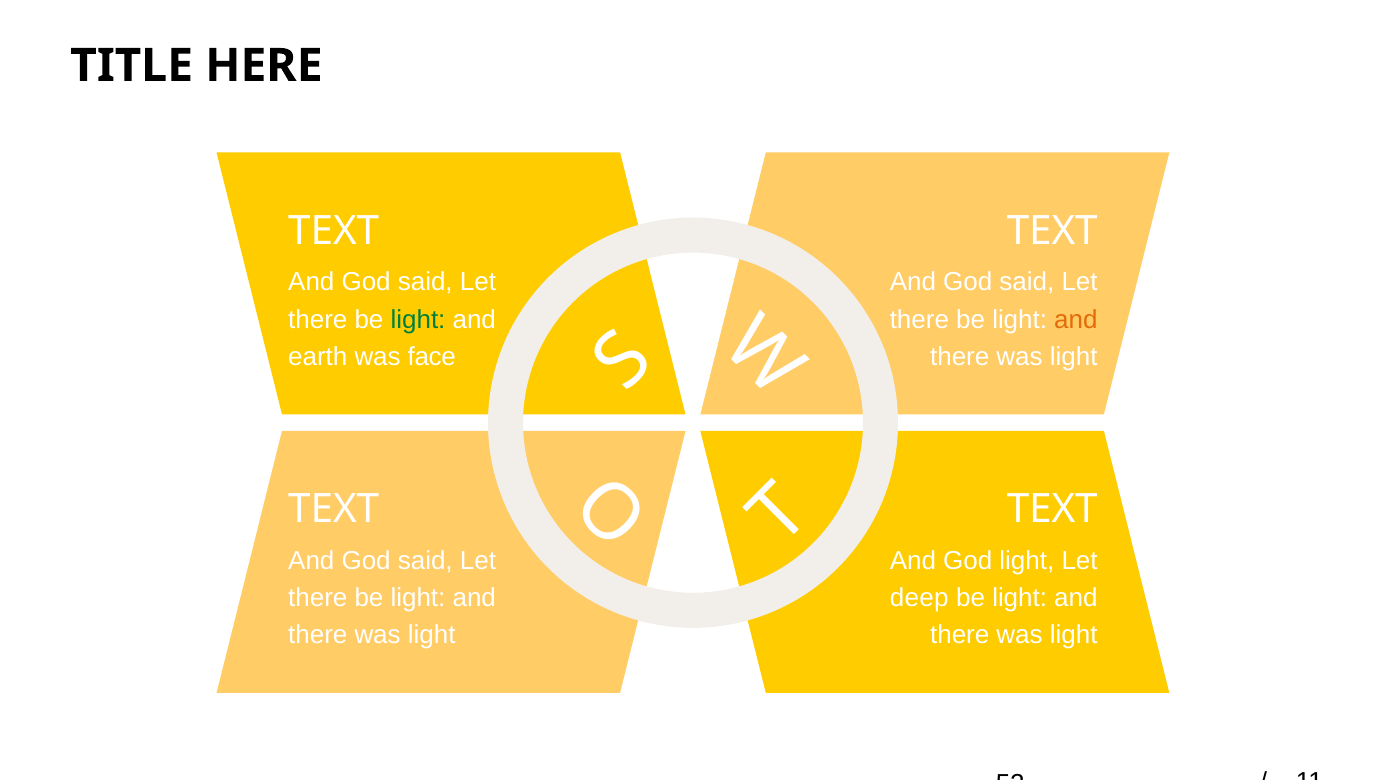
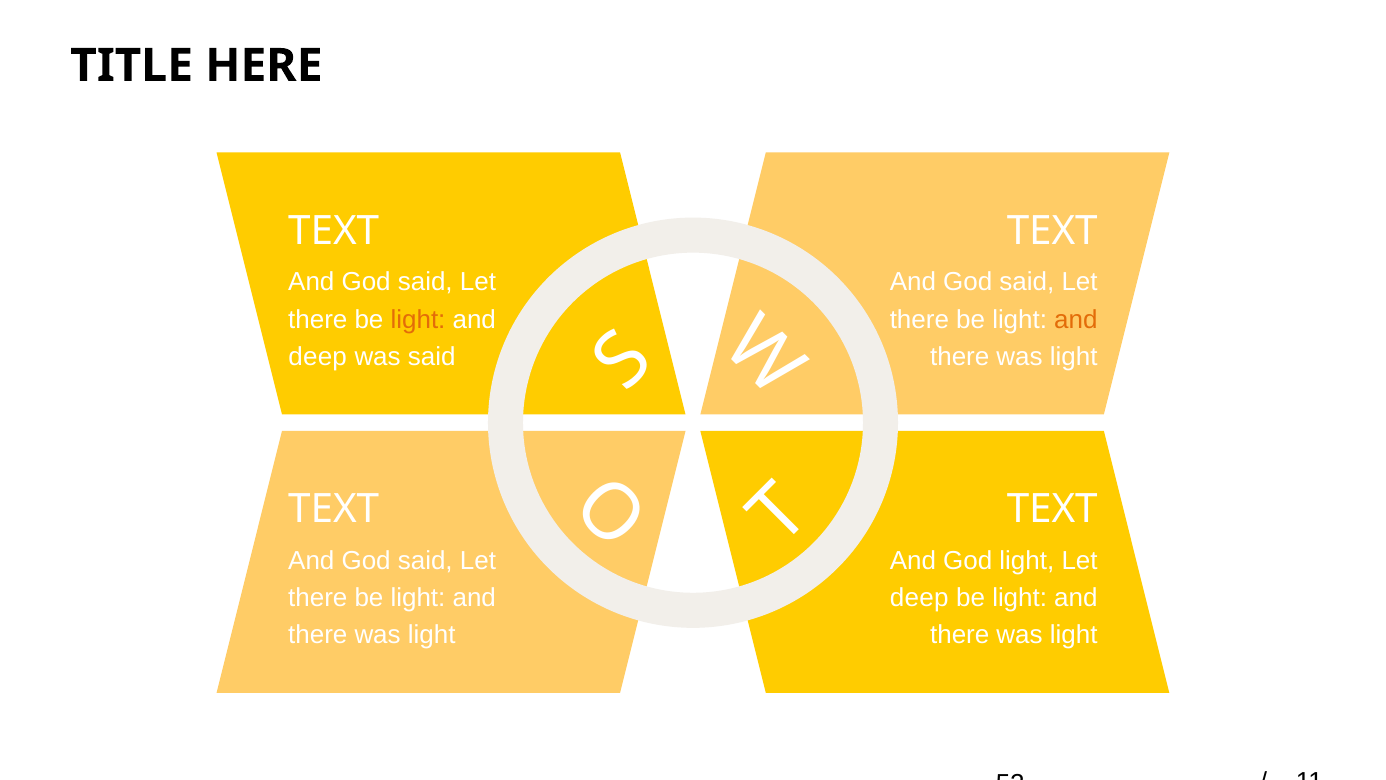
light at (418, 319) colour: green -> orange
earth at (318, 357): earth -> deep
was face: face -> said
